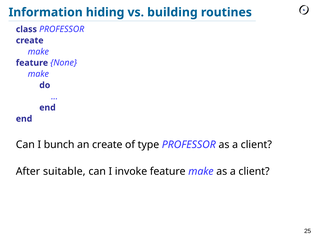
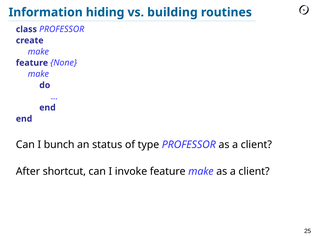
an create: create -> status
suitable: suitable -> shortcut
